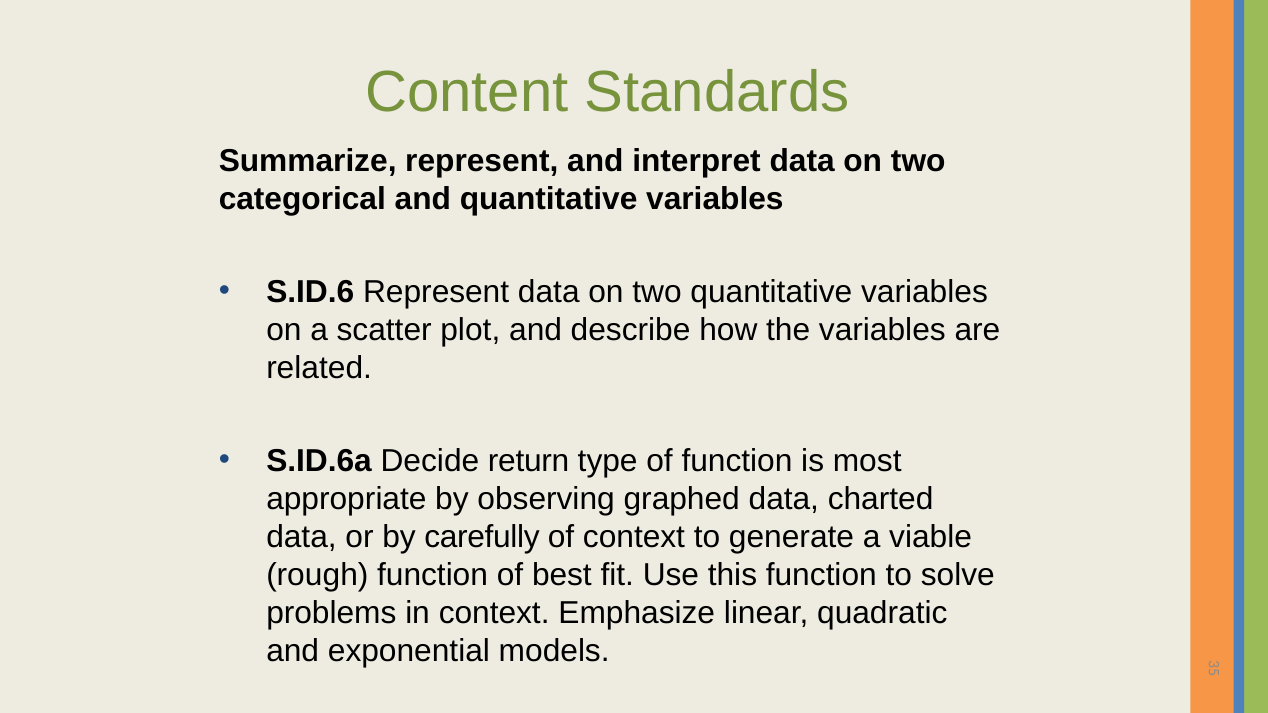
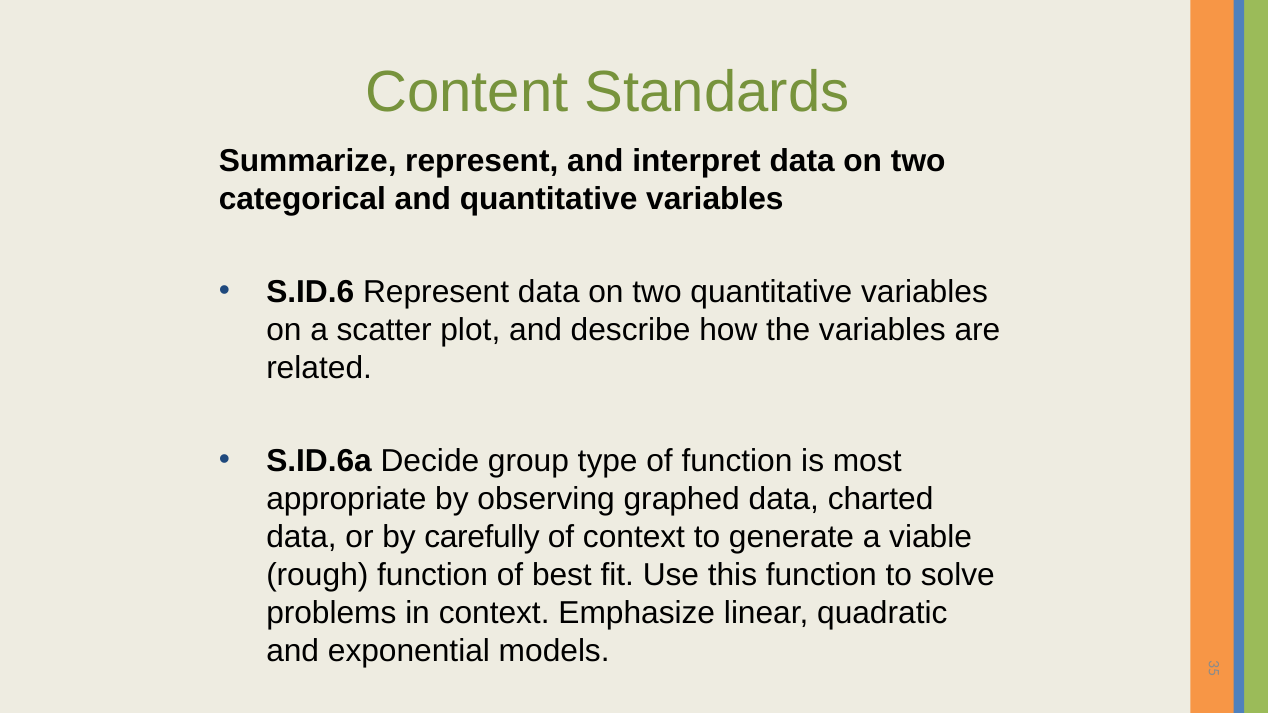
return: return -> group
